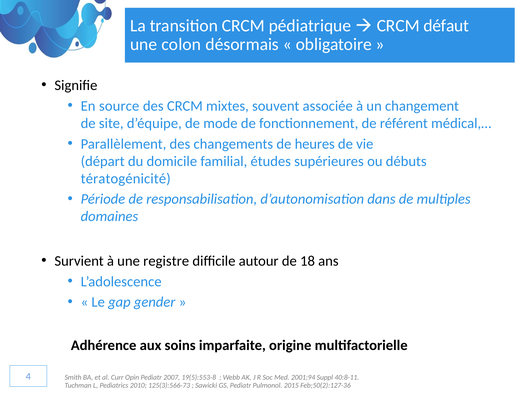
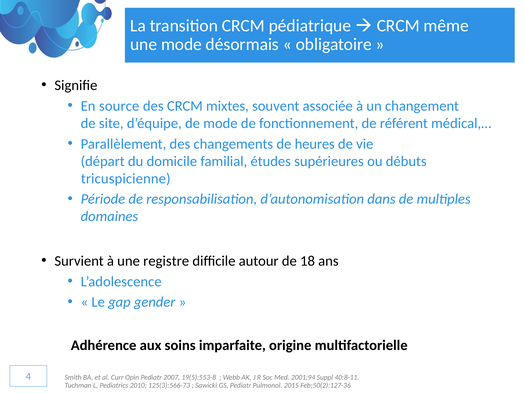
défaut: défaut -> même
une colon: colon -> mode
tératogénicité: tératogénicité -> tricuspicienne
